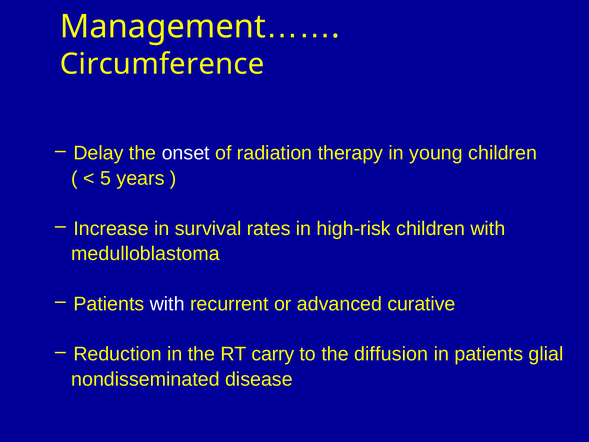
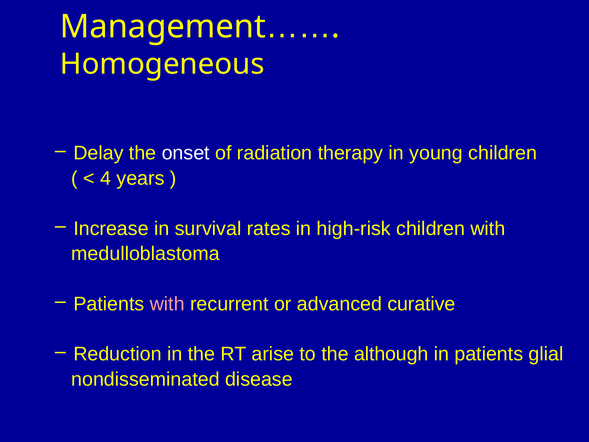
Circumference: Circumference -> Homogeneous
5: 5 -> 4
with at (167, 304) colour: white -> pink
carry: carry -> arise
diffusion: diffusion -> although
